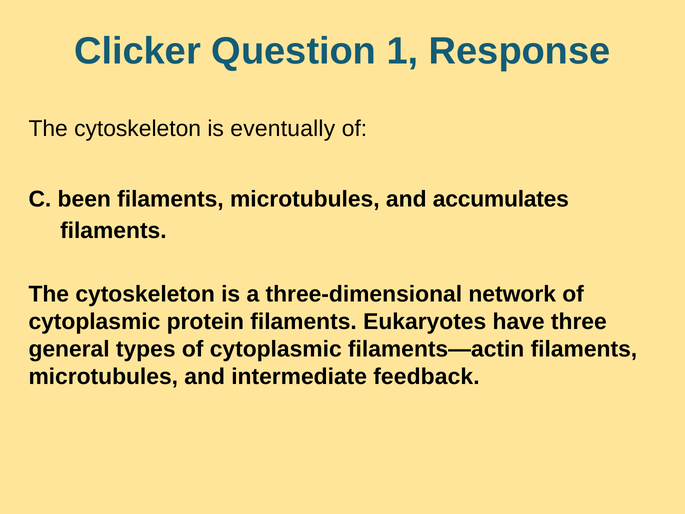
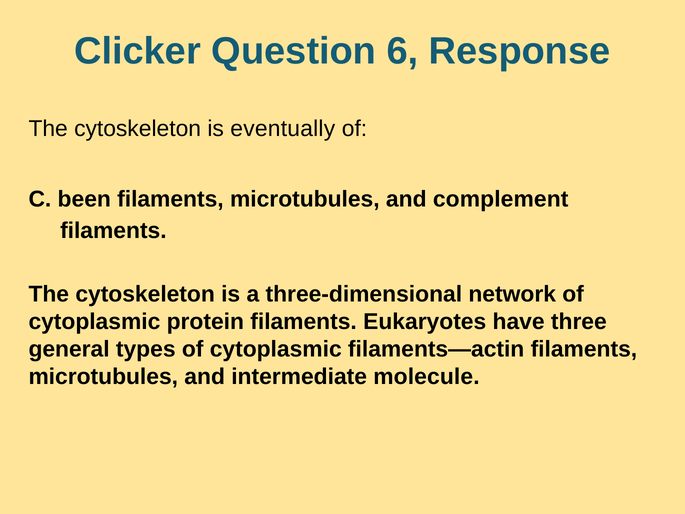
1: 1 -> 6
accumulates: accumulates -> complement
feedback: feedback -> molecule
